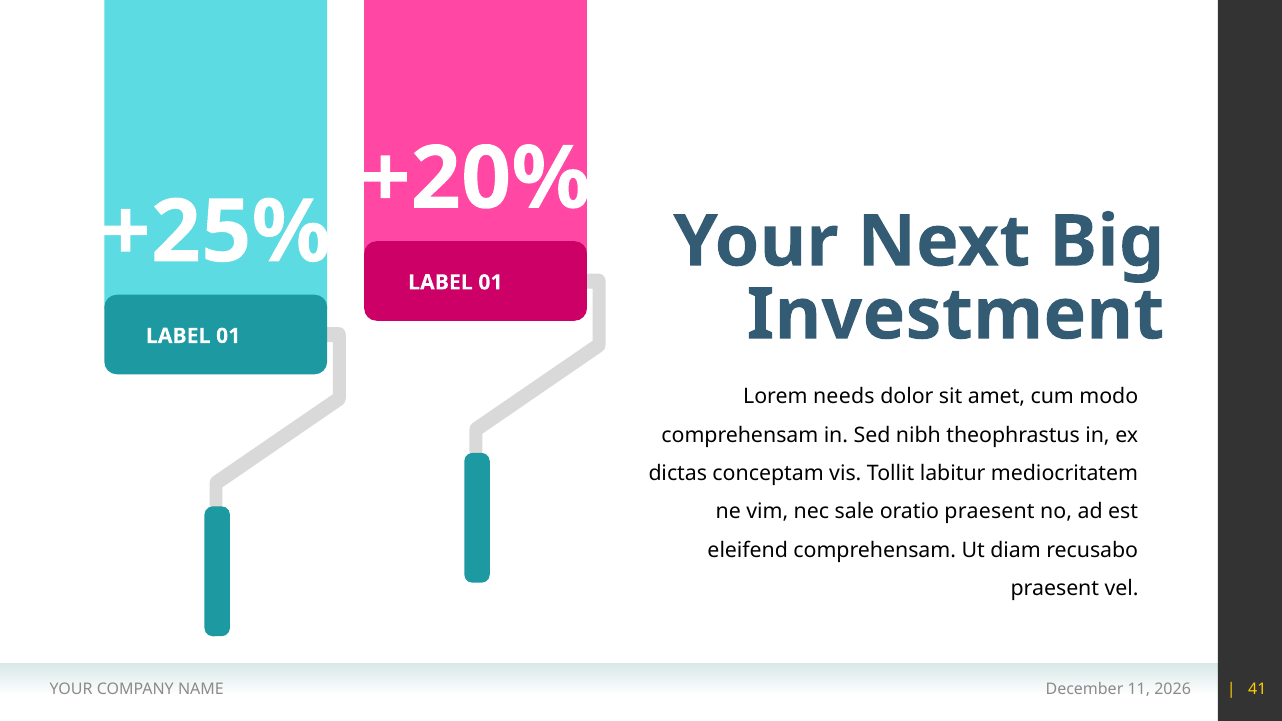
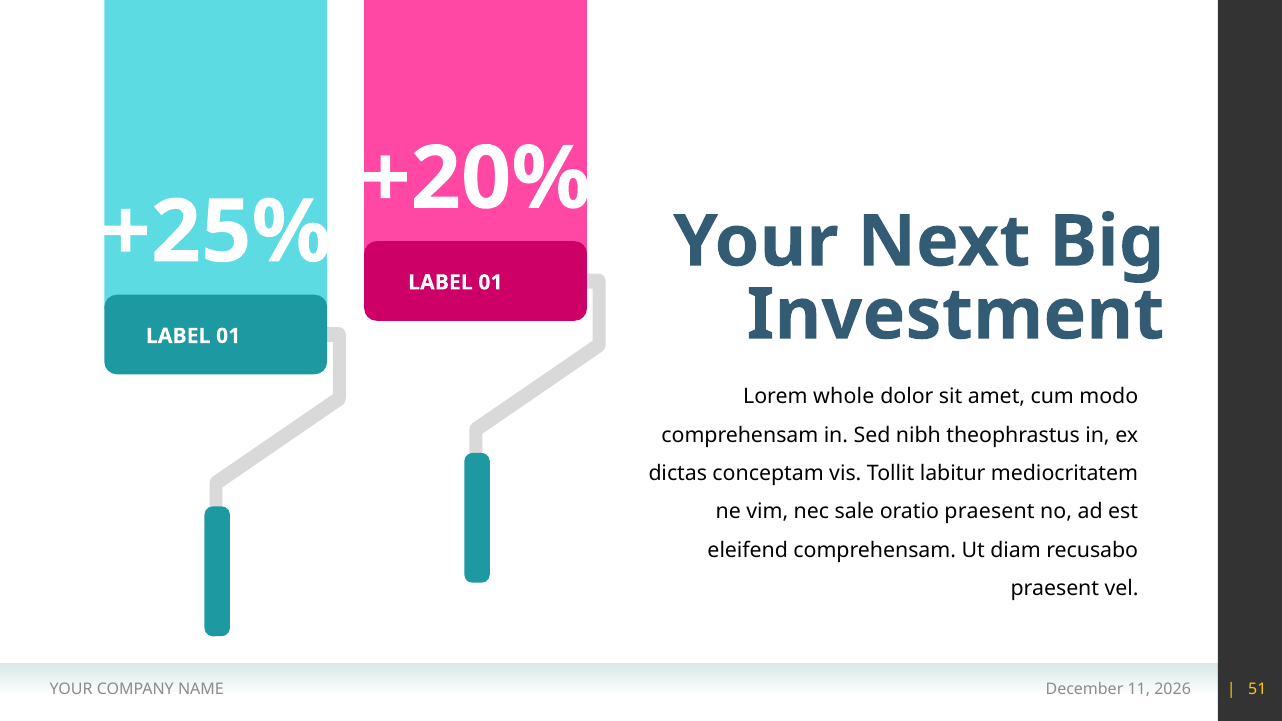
needs: needs -> whole
41: 41 -> 51
